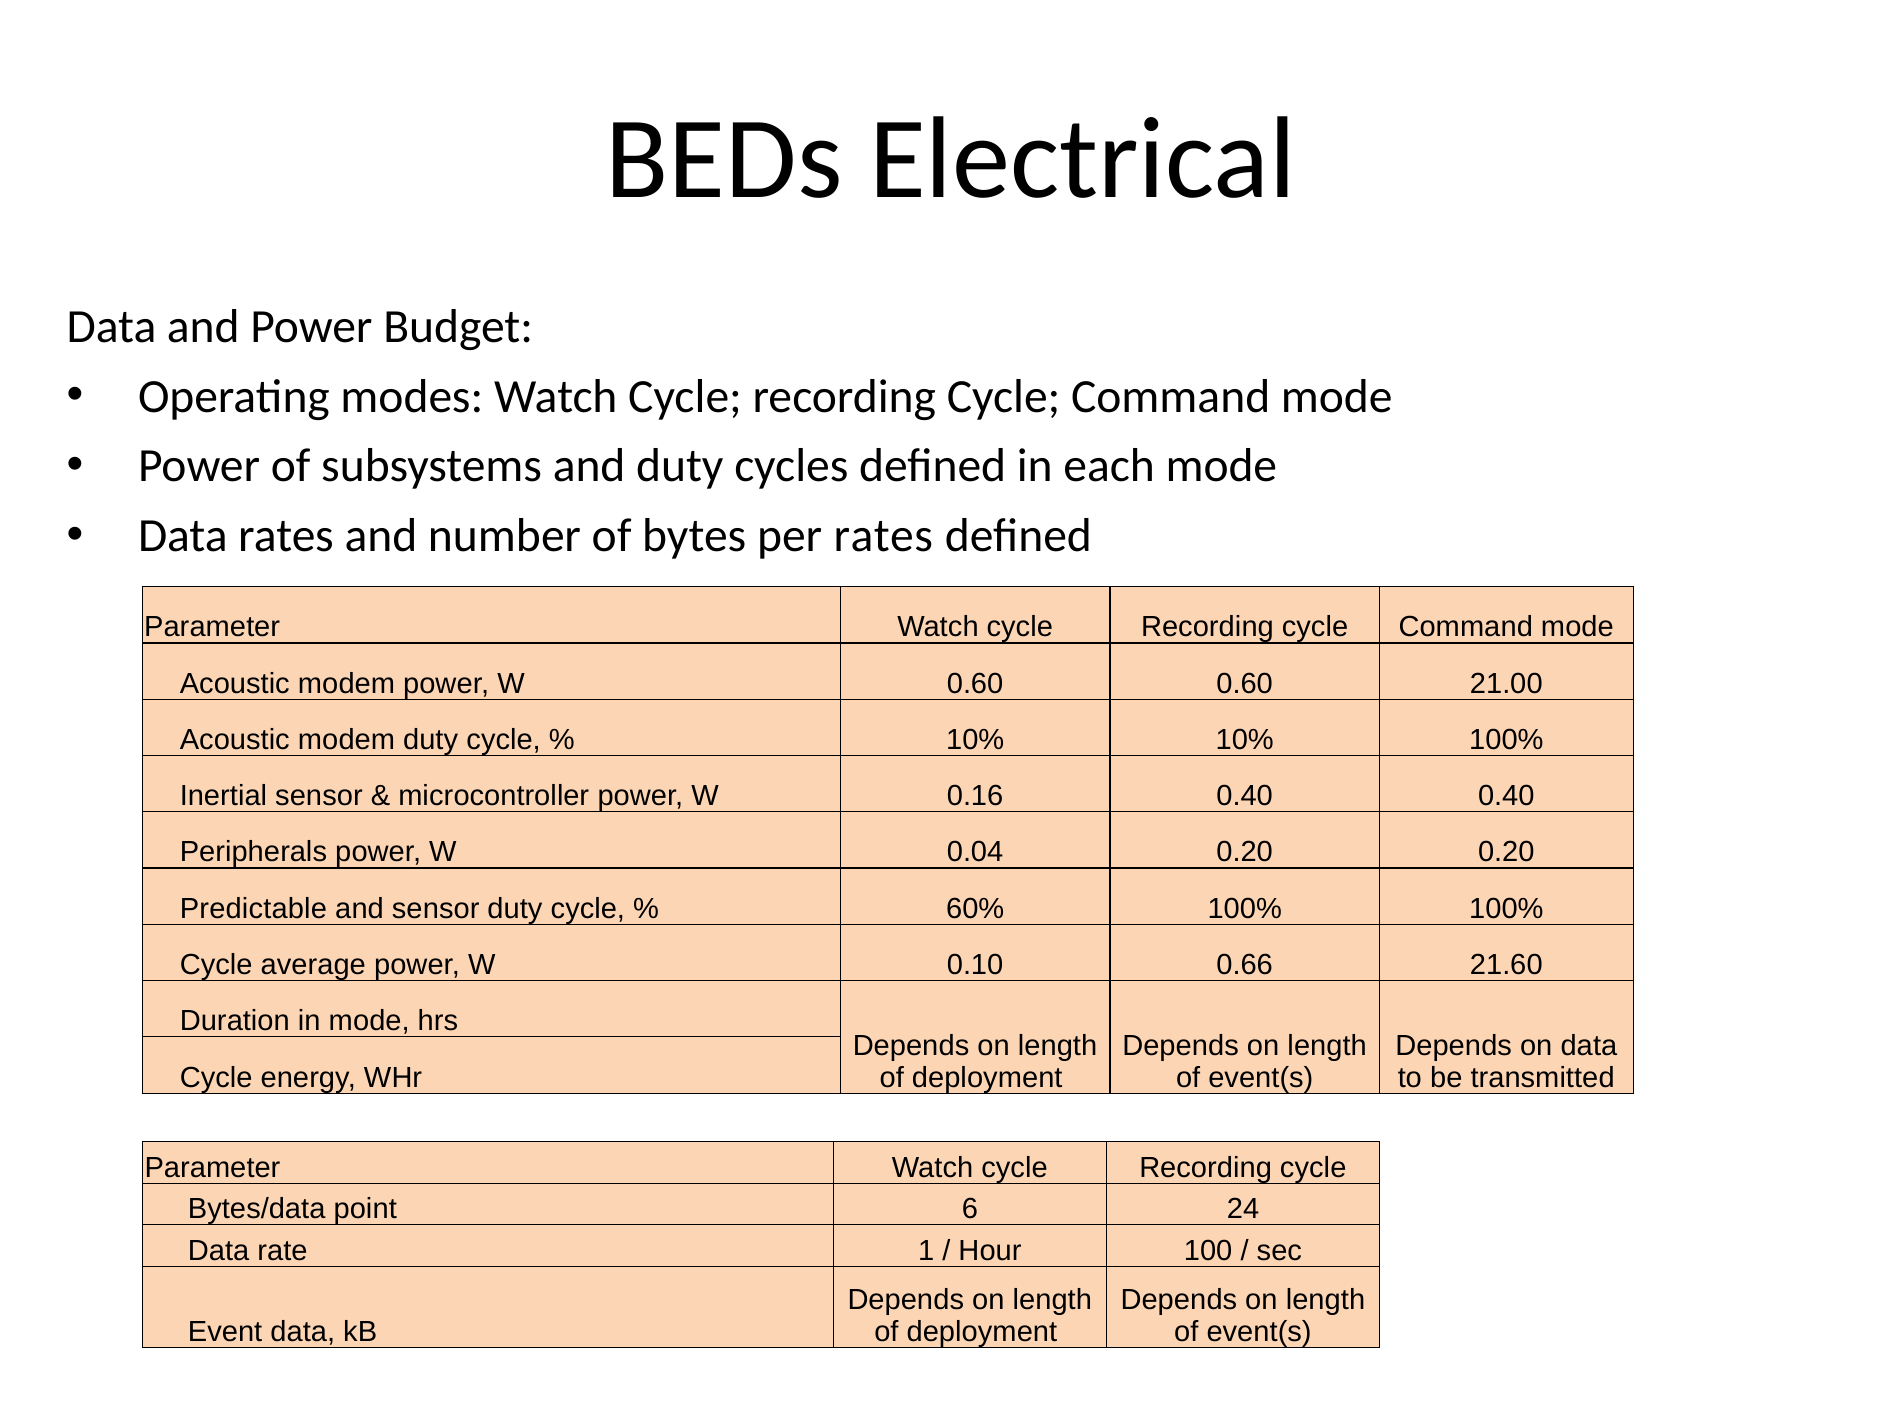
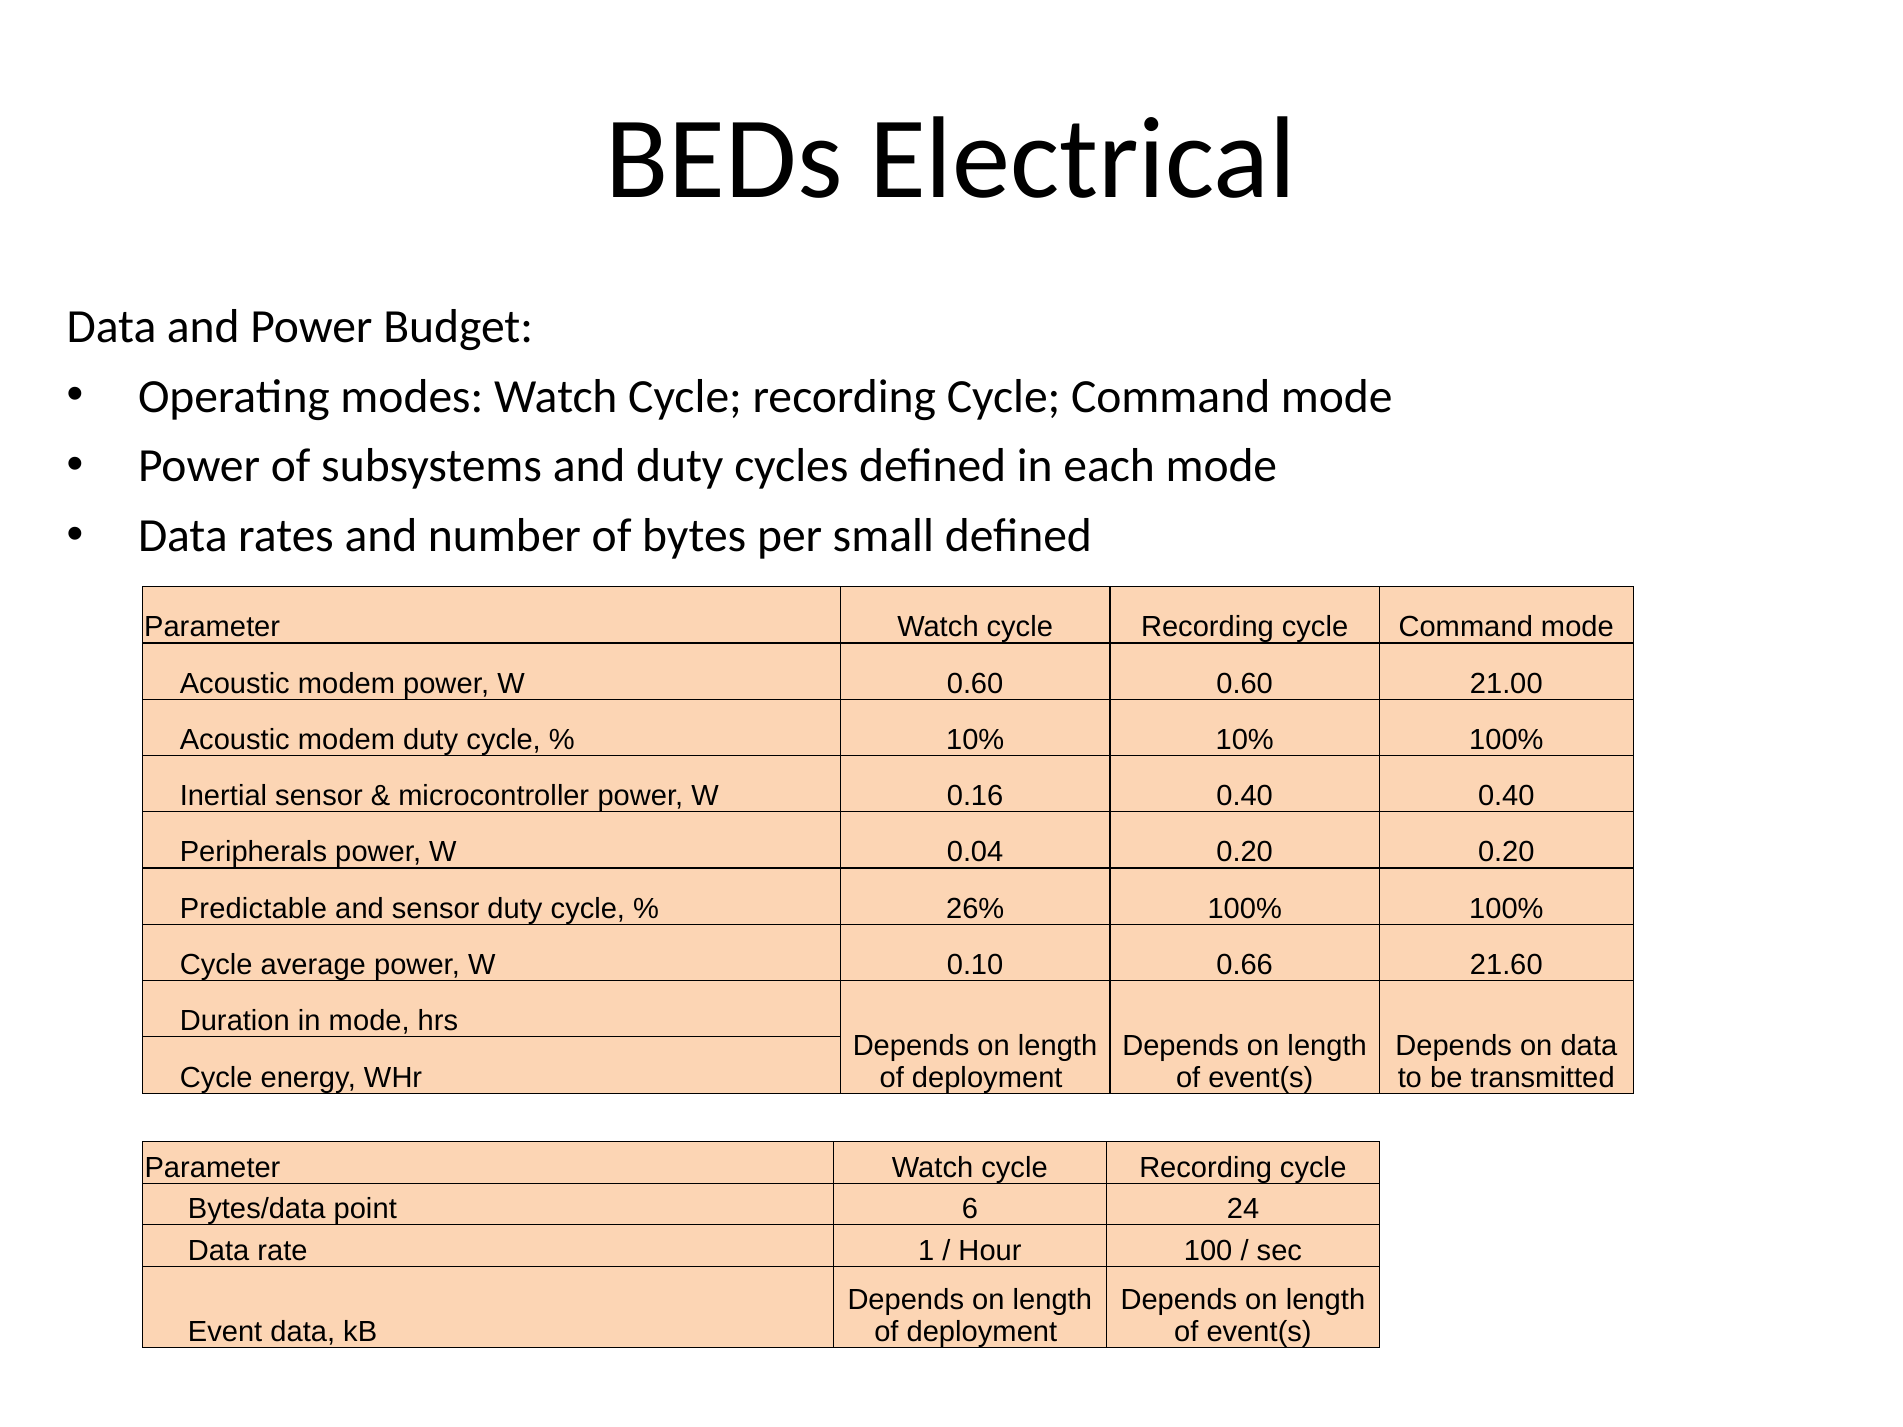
per rates: rates -> small
60%: 60% -> 26%
